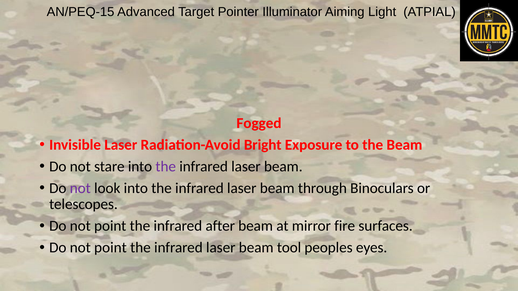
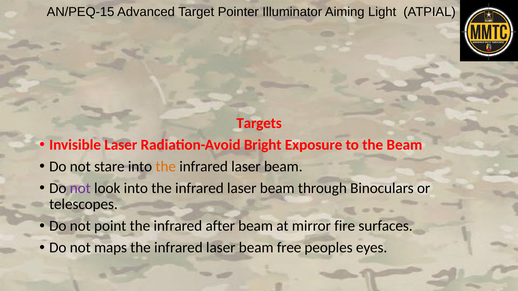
Fogged: Fogged -> Targets
the at (166, 167) colour: purple -> orange
point at (110, 248): point -> maps
tool: tool -> free
